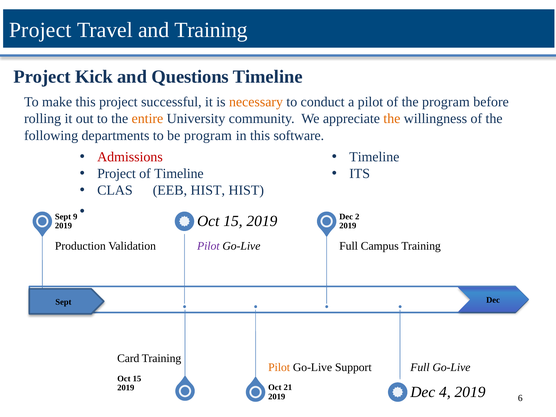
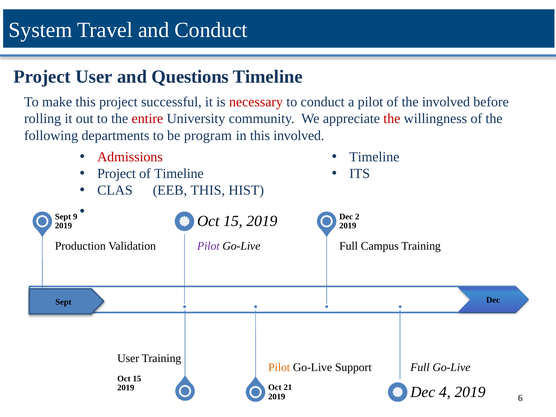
Project at (40, 30): Project -> System
and Training: Training -> Conduct
Project Kick: Kick -> User
necessary colour: orange -> red
the program: program -> involved
entire colour: orange -> red
the at (392, 119) colour: orange -> red
this software: software -> involved
EEB HIST: HIST -> THIS
Card at (128, 358): Card -> User
